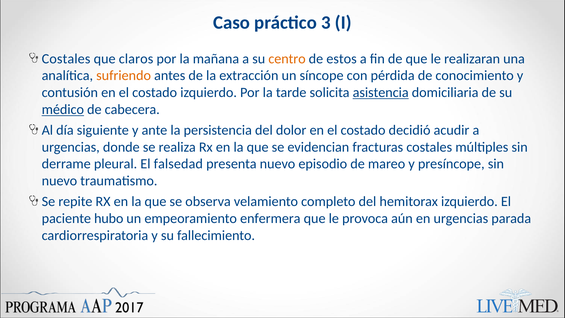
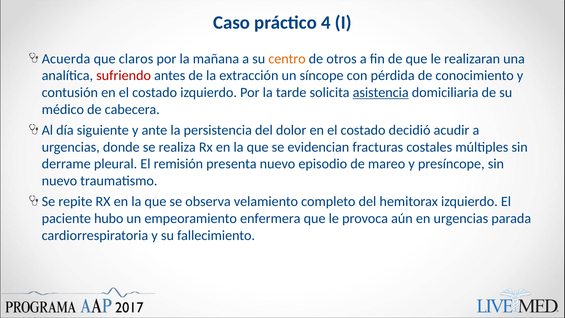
3: 3 -> 4
Costales at (66, 59): Costales -> Acuerda
estos: estos -> otros
sufriendo colour: orange -> red
médico underline: present -> none
falsedad: falsedad -> remisión
